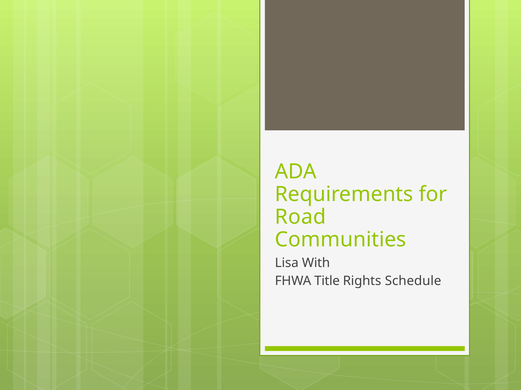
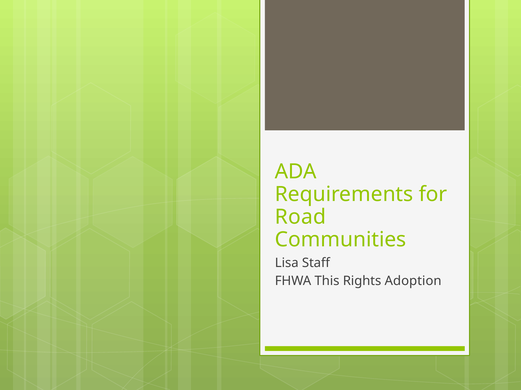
With: With -> Staff
Title: Title -> This
Schedule: Schedule -> Adoption
